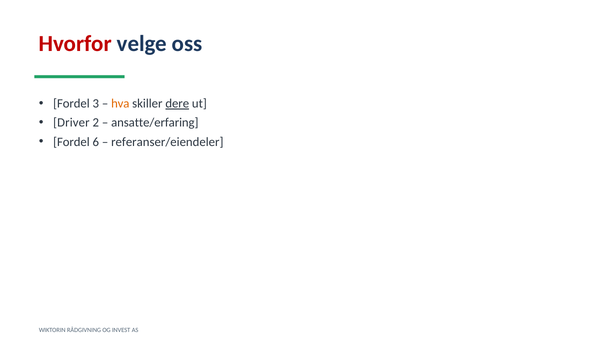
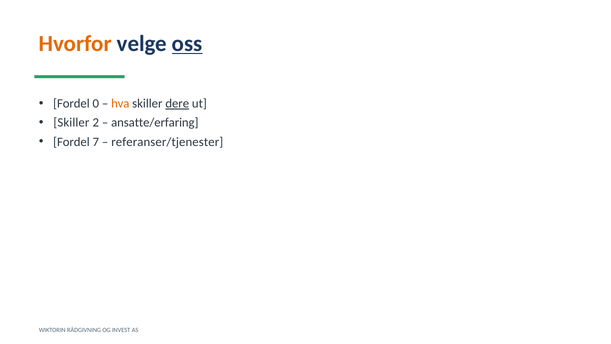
Hvorfor colour: red -> orange
oss underline: none -> present
3: 3 -> 0
Driver at (71, 123): Driver -> Skiller
6: 6 -> 7
referanser/eiendeler: referanser/eiendeler -> referanser/tjenester
